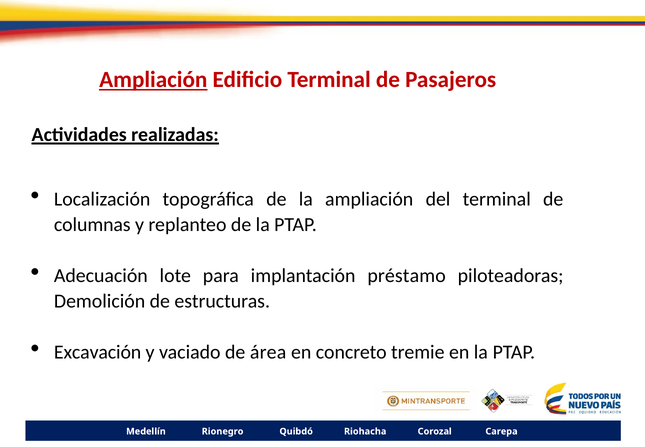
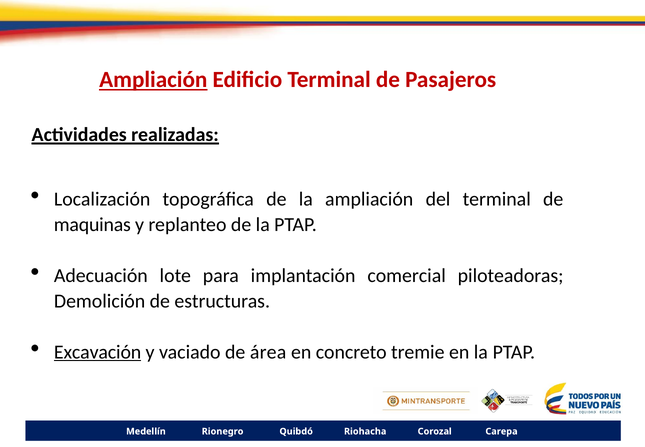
columnas: columnas -> maquinas
préstamo: préstamo -> comercial
Excavación underline: none -> present
